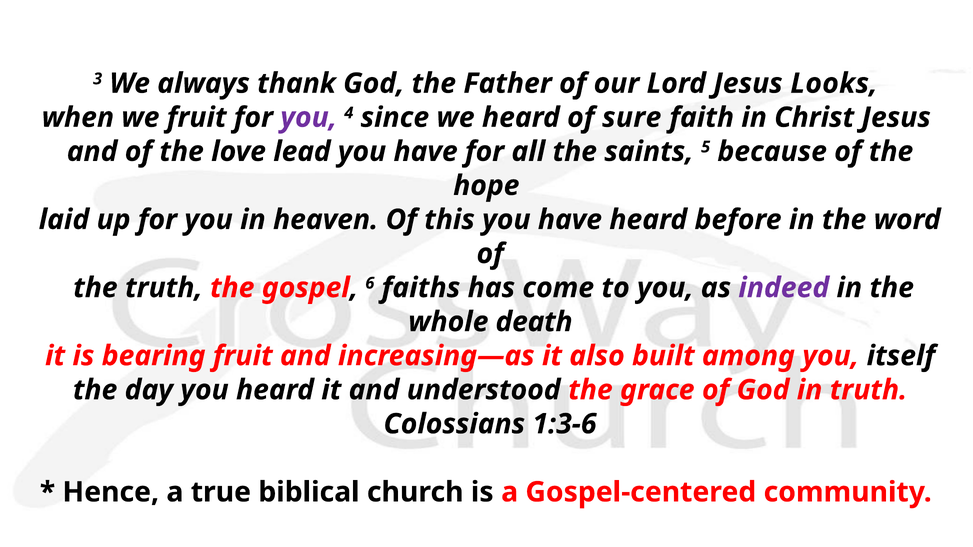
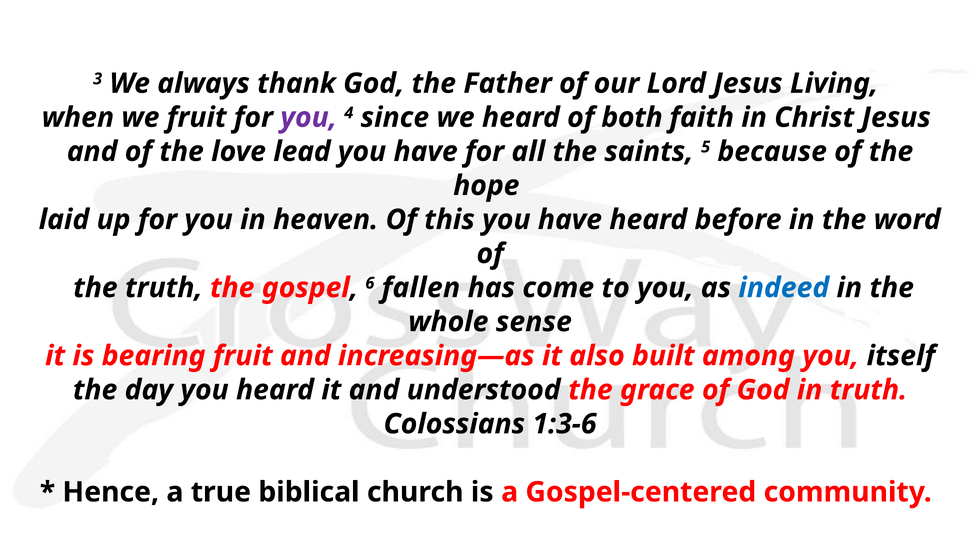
Looks: Looks -> Living
sure: sure -> both
faiths: faiths -> fallen
indeed colour: purple -> blue
death: death -> sense
